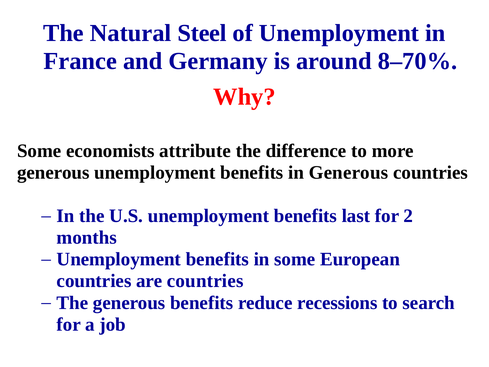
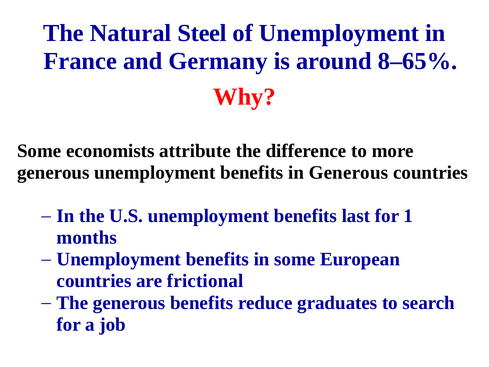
8–70%: 8–70% -> 8–65%
2: 2 -> 1
are countries: countries -> frictional
recessions: recessions -> graduates
